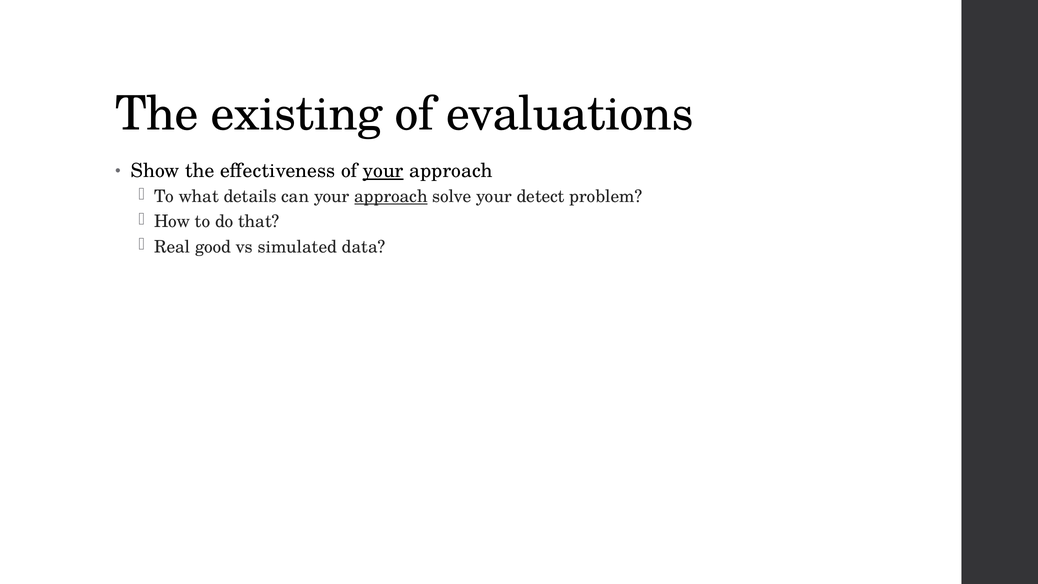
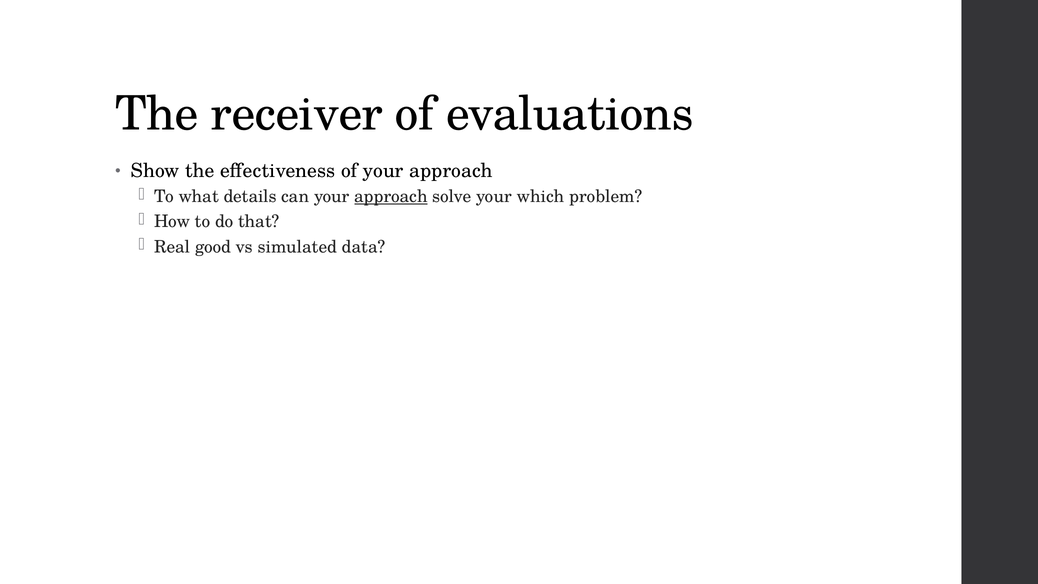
existing: existing -> receiver
your at (383, 171) underline: present -> none
detect: detect -> which
